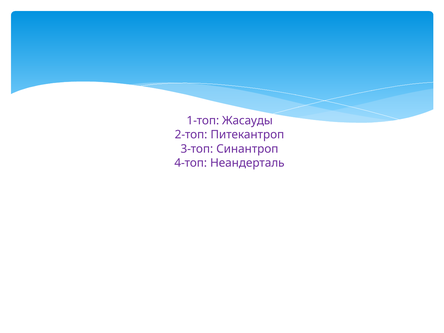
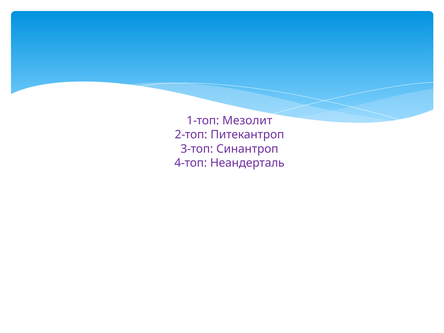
Жасауды: Жасауды -> Мезолит
